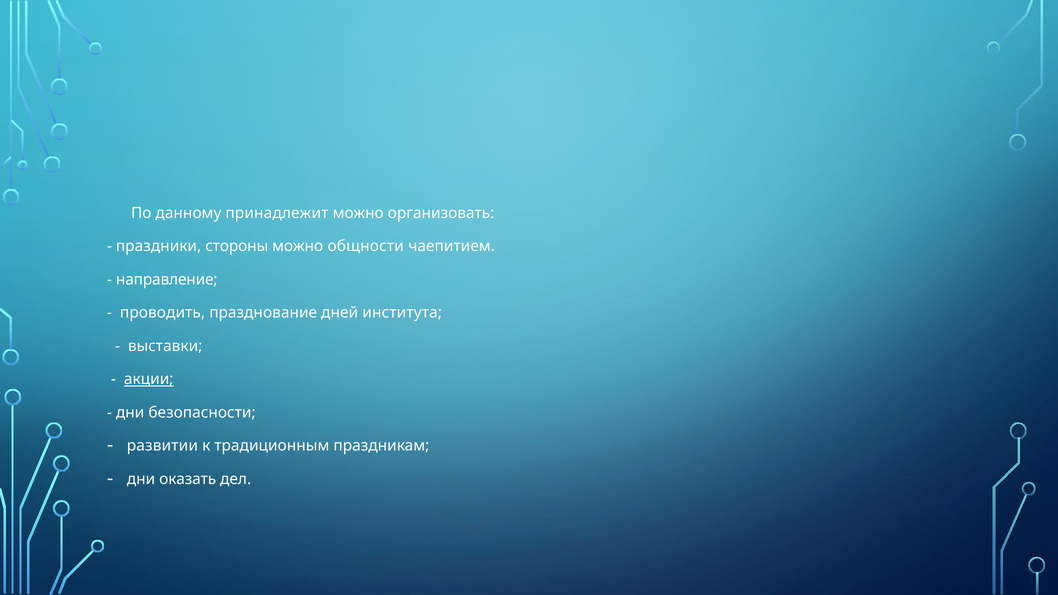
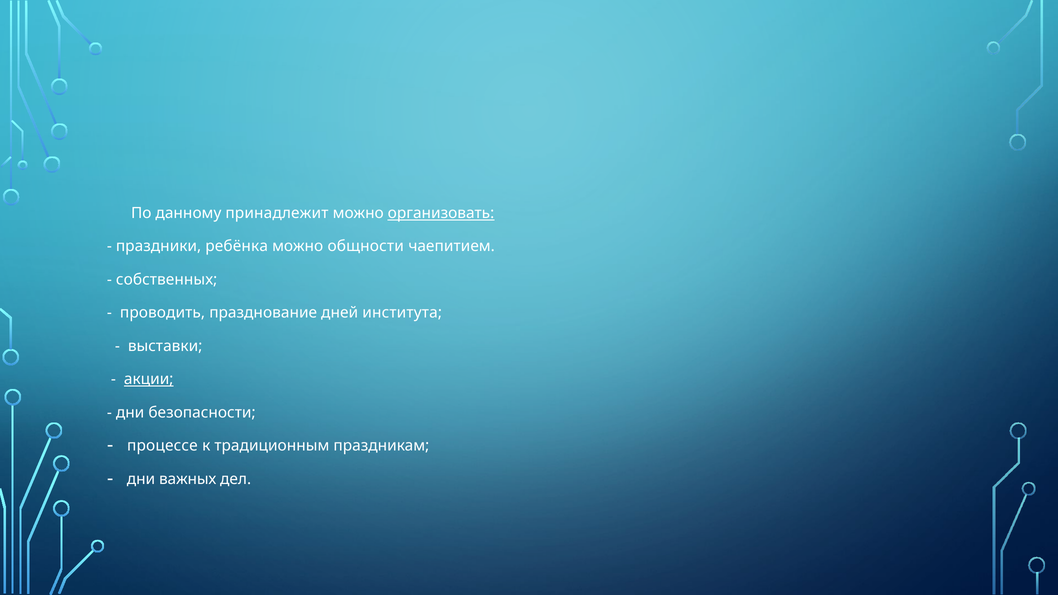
организовать underline: none -> present
стороны: стороны -> ребёнка
направление: направление -> собственных
развитии: развитии -> процессе
оказать: оказать -> важных
